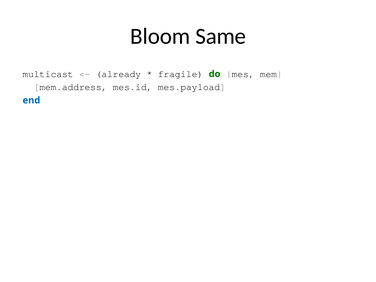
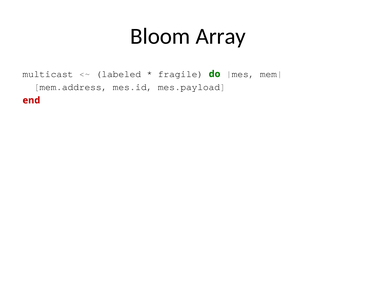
Same: Same -> Array
already: already -> labeled
end colour: blue -> red
